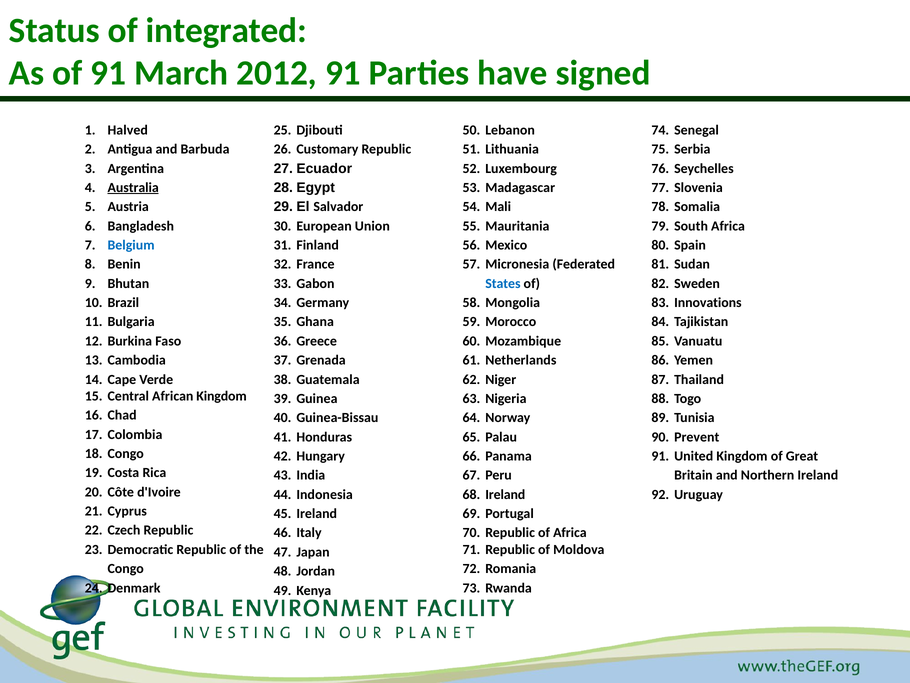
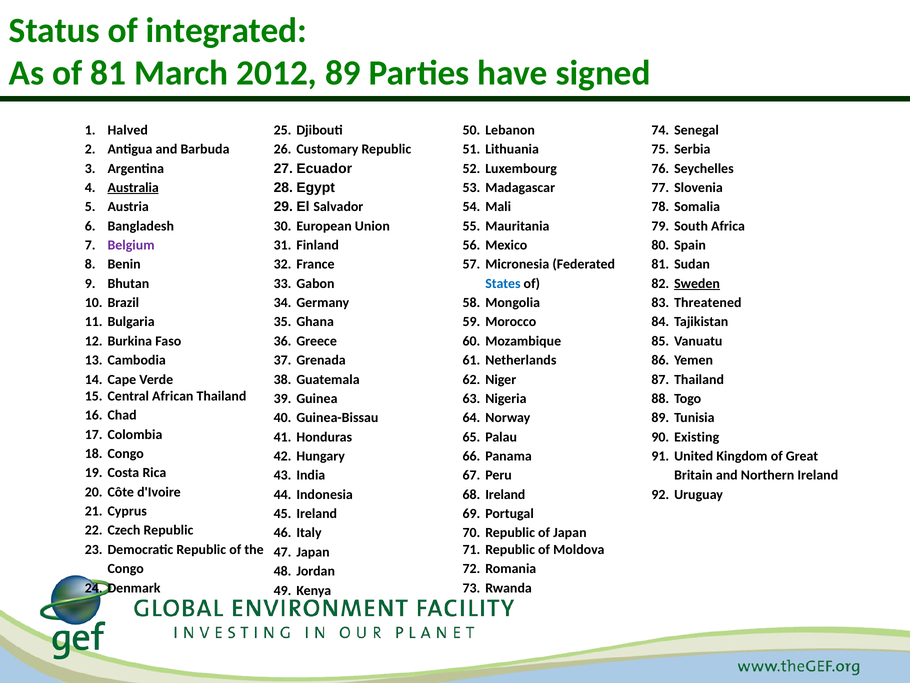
of 91: 91 -> 81
2012 91: 91 -> 89
Belgium colour: blue -> purple
Sweden underline: none -> present
Innovations: Innovations -> Threatened
African Kingdom: Kingdom -> Thailand
Prevent: Prevent -> Existing
of Africa: Africa -> Japan
